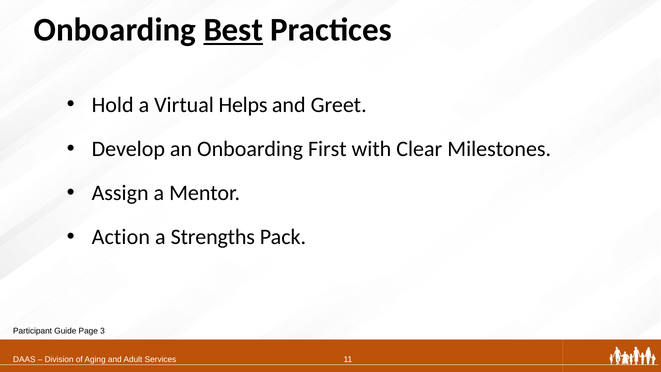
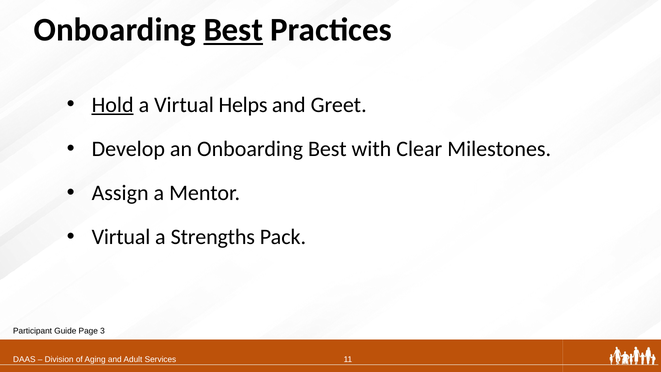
Hold underline: none -> present
an Onboarding First: First -> Best
Action at (121, 237): Action -> Virtual
